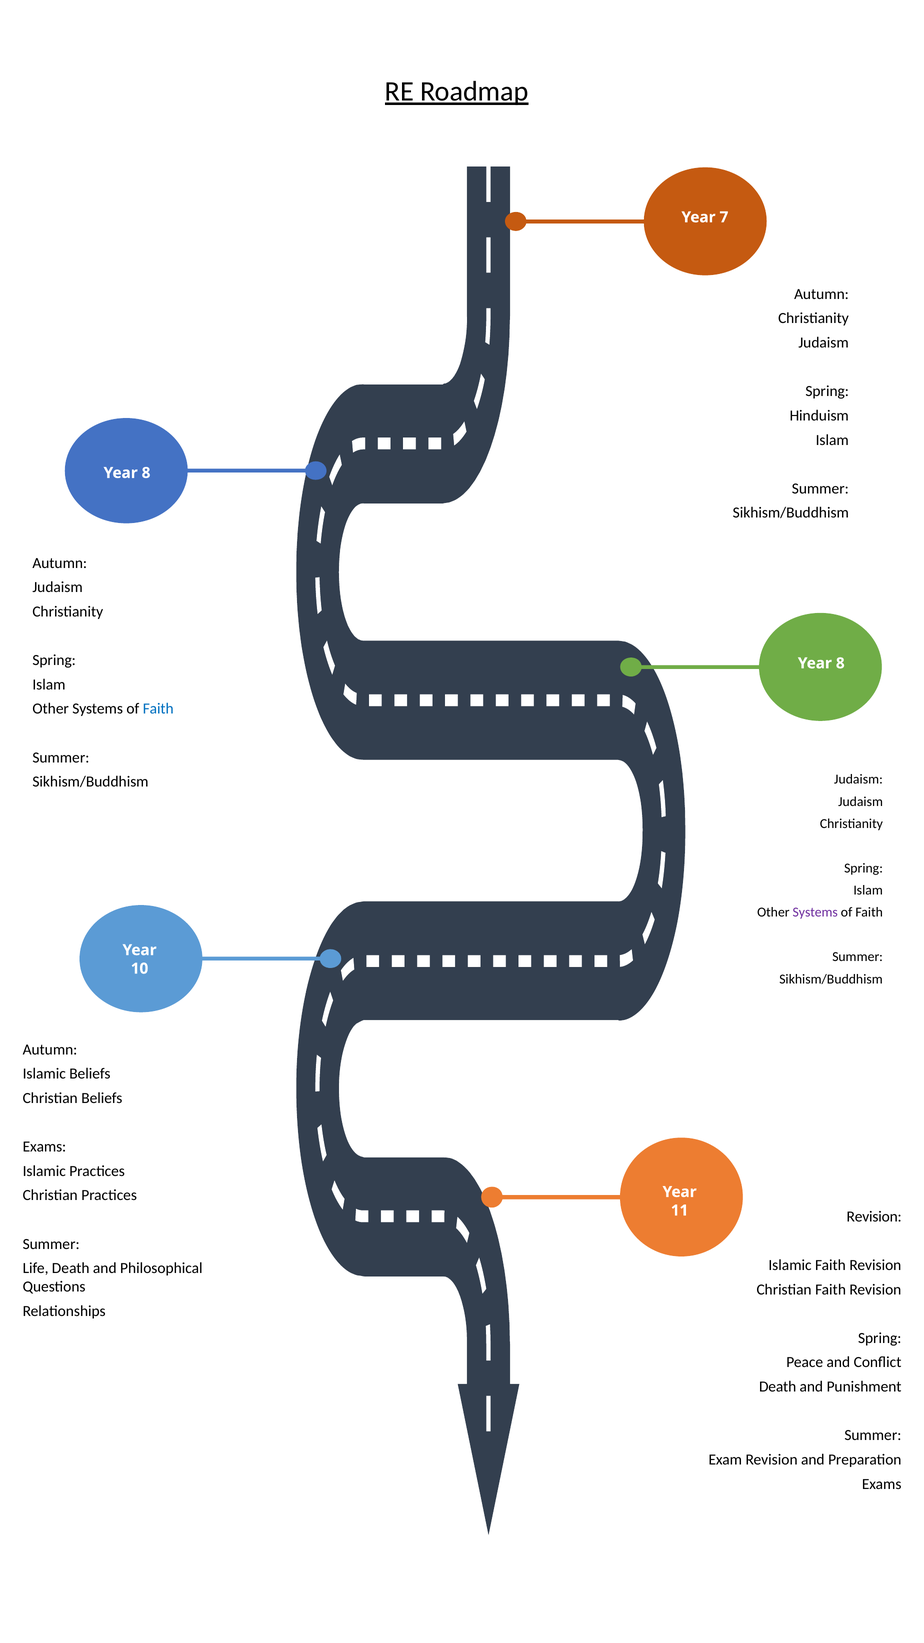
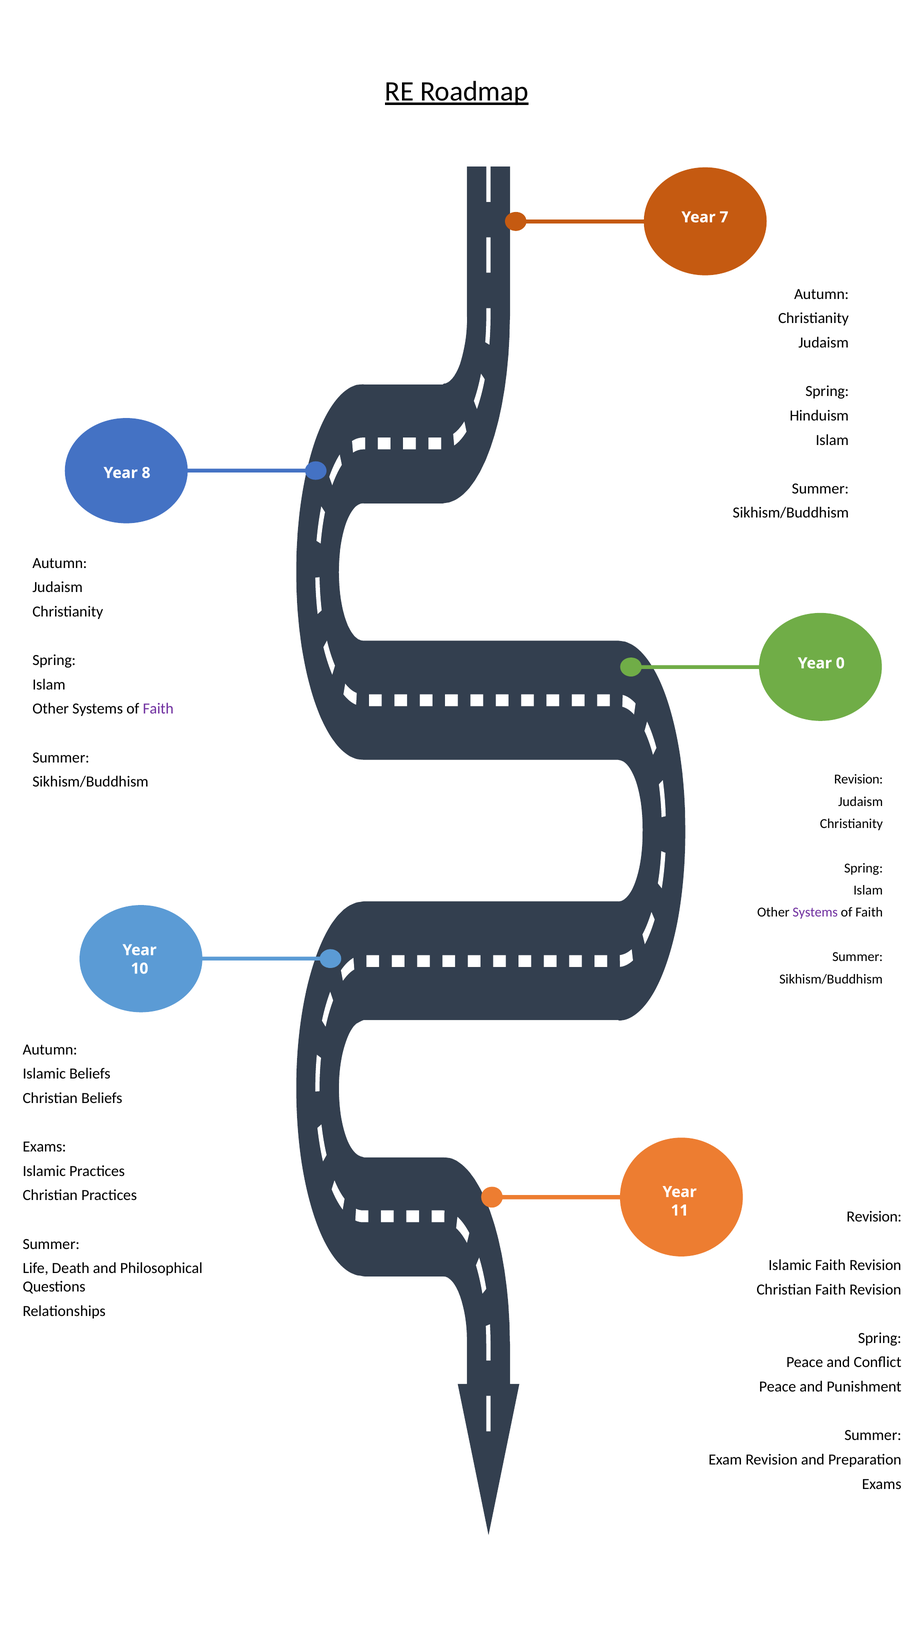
8 at (840, 663): 8 -> 0
Faith at (158, 709) colour: blue -> purple
Judaism at (858, 779): Judaism -> Revision
Death at (778, 1386): Death -> Peace
